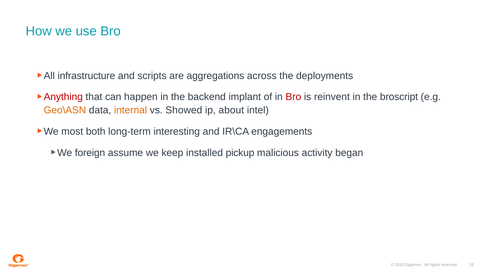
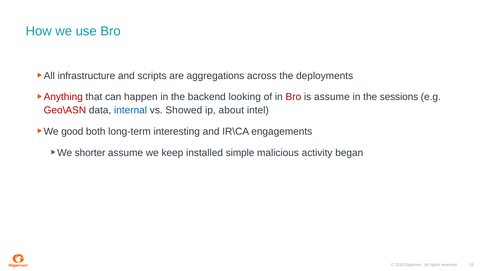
implant: implant -> looking
is reinvent: reinvent -> assume
broscript: broscript -> sessions
Geo\ASN colour: orange -> red
internal colour: orange -> blue
most: most -> good
foreign: foreign -> shorter
pickup: pickup -> simple
